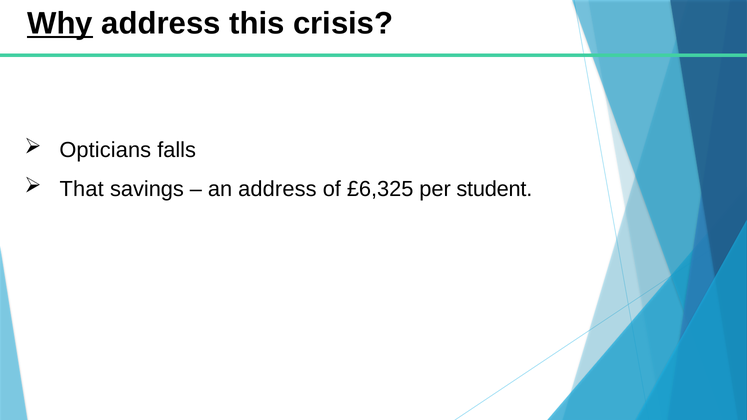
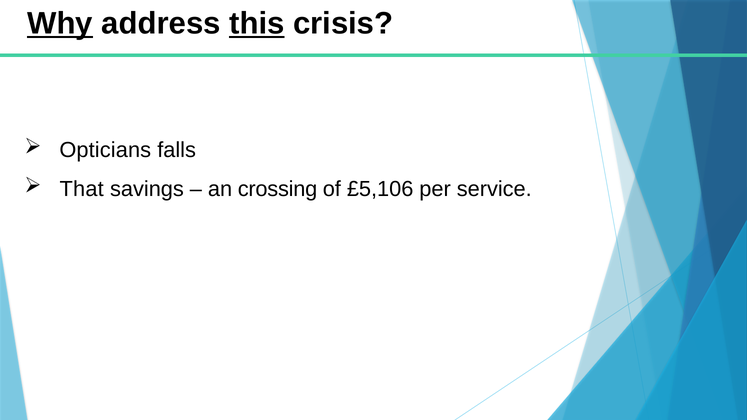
this underline: none -> present
an address: address -> crossing
£6,325: £6,325 -> £5,106
student: student -> service
